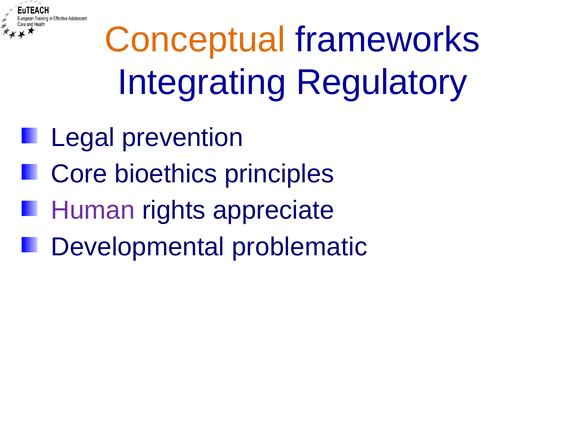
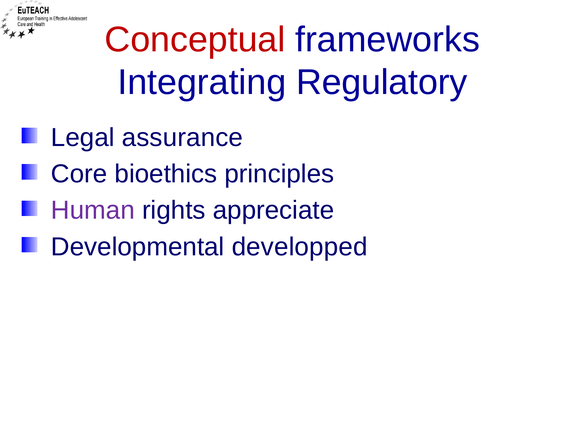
Conceptual colour: orange -> red
prevention: prevention -> assurance
problematic: problematic -> developped
